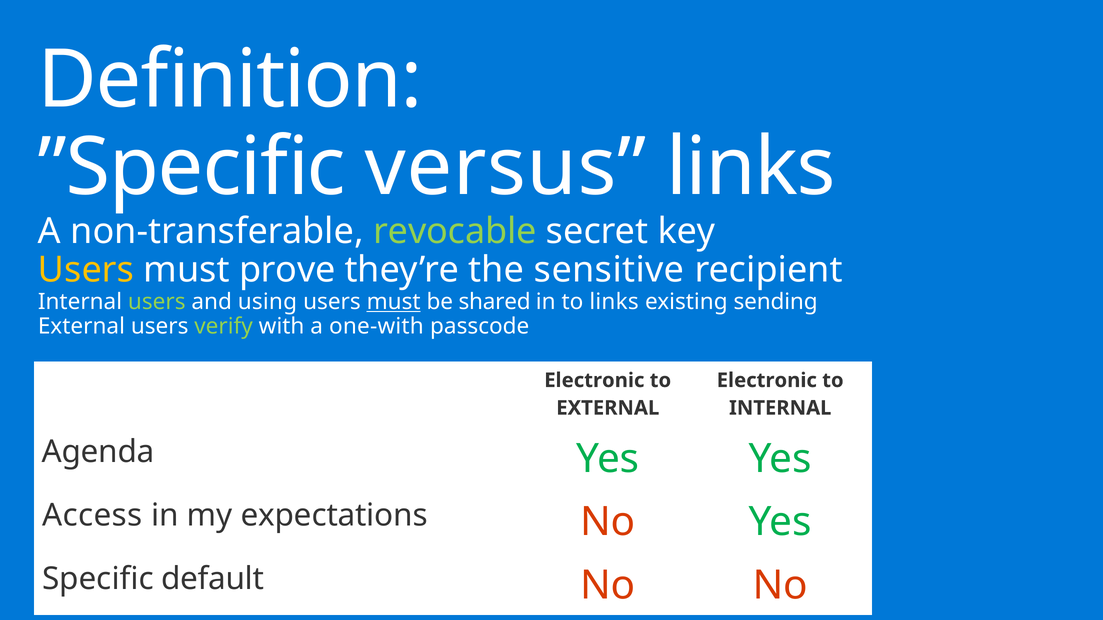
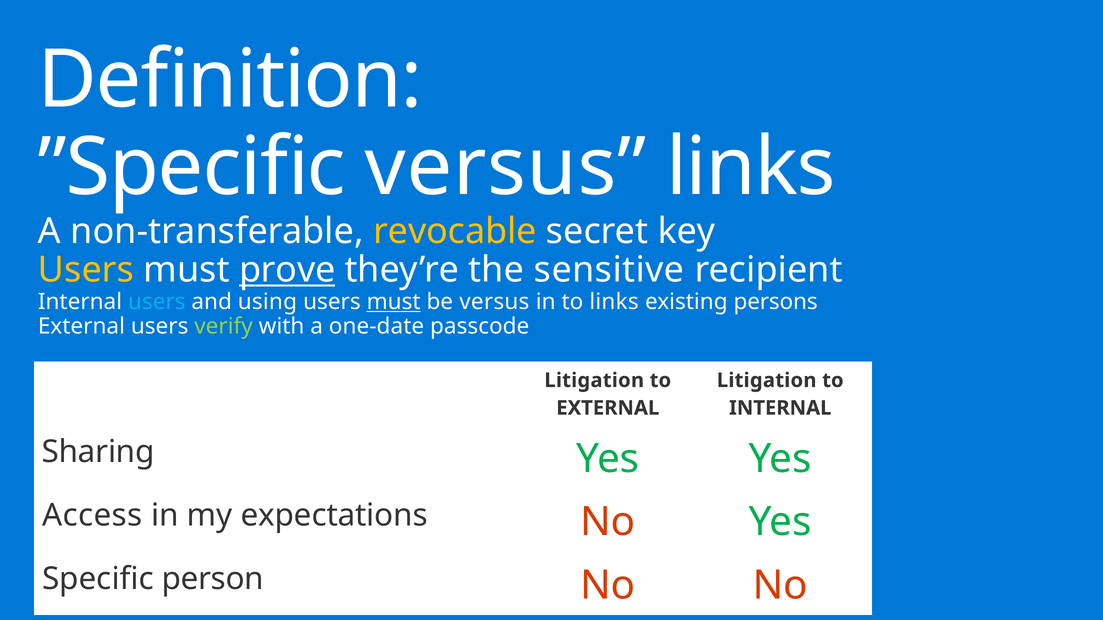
revocable colour: light green -> yellow
prove underline: none -> present
users at (157, 302) colour: light green -> light blue
be shared: shared -> versus
sending: sending -> persons
one-with: one-with -> one-date
Electronic at (594, 381): Electronic -> Litigation
Electronic at (767, 381): Electronic -> Litigation
Agenda: Agenda -> Sharing
default: default -> person
